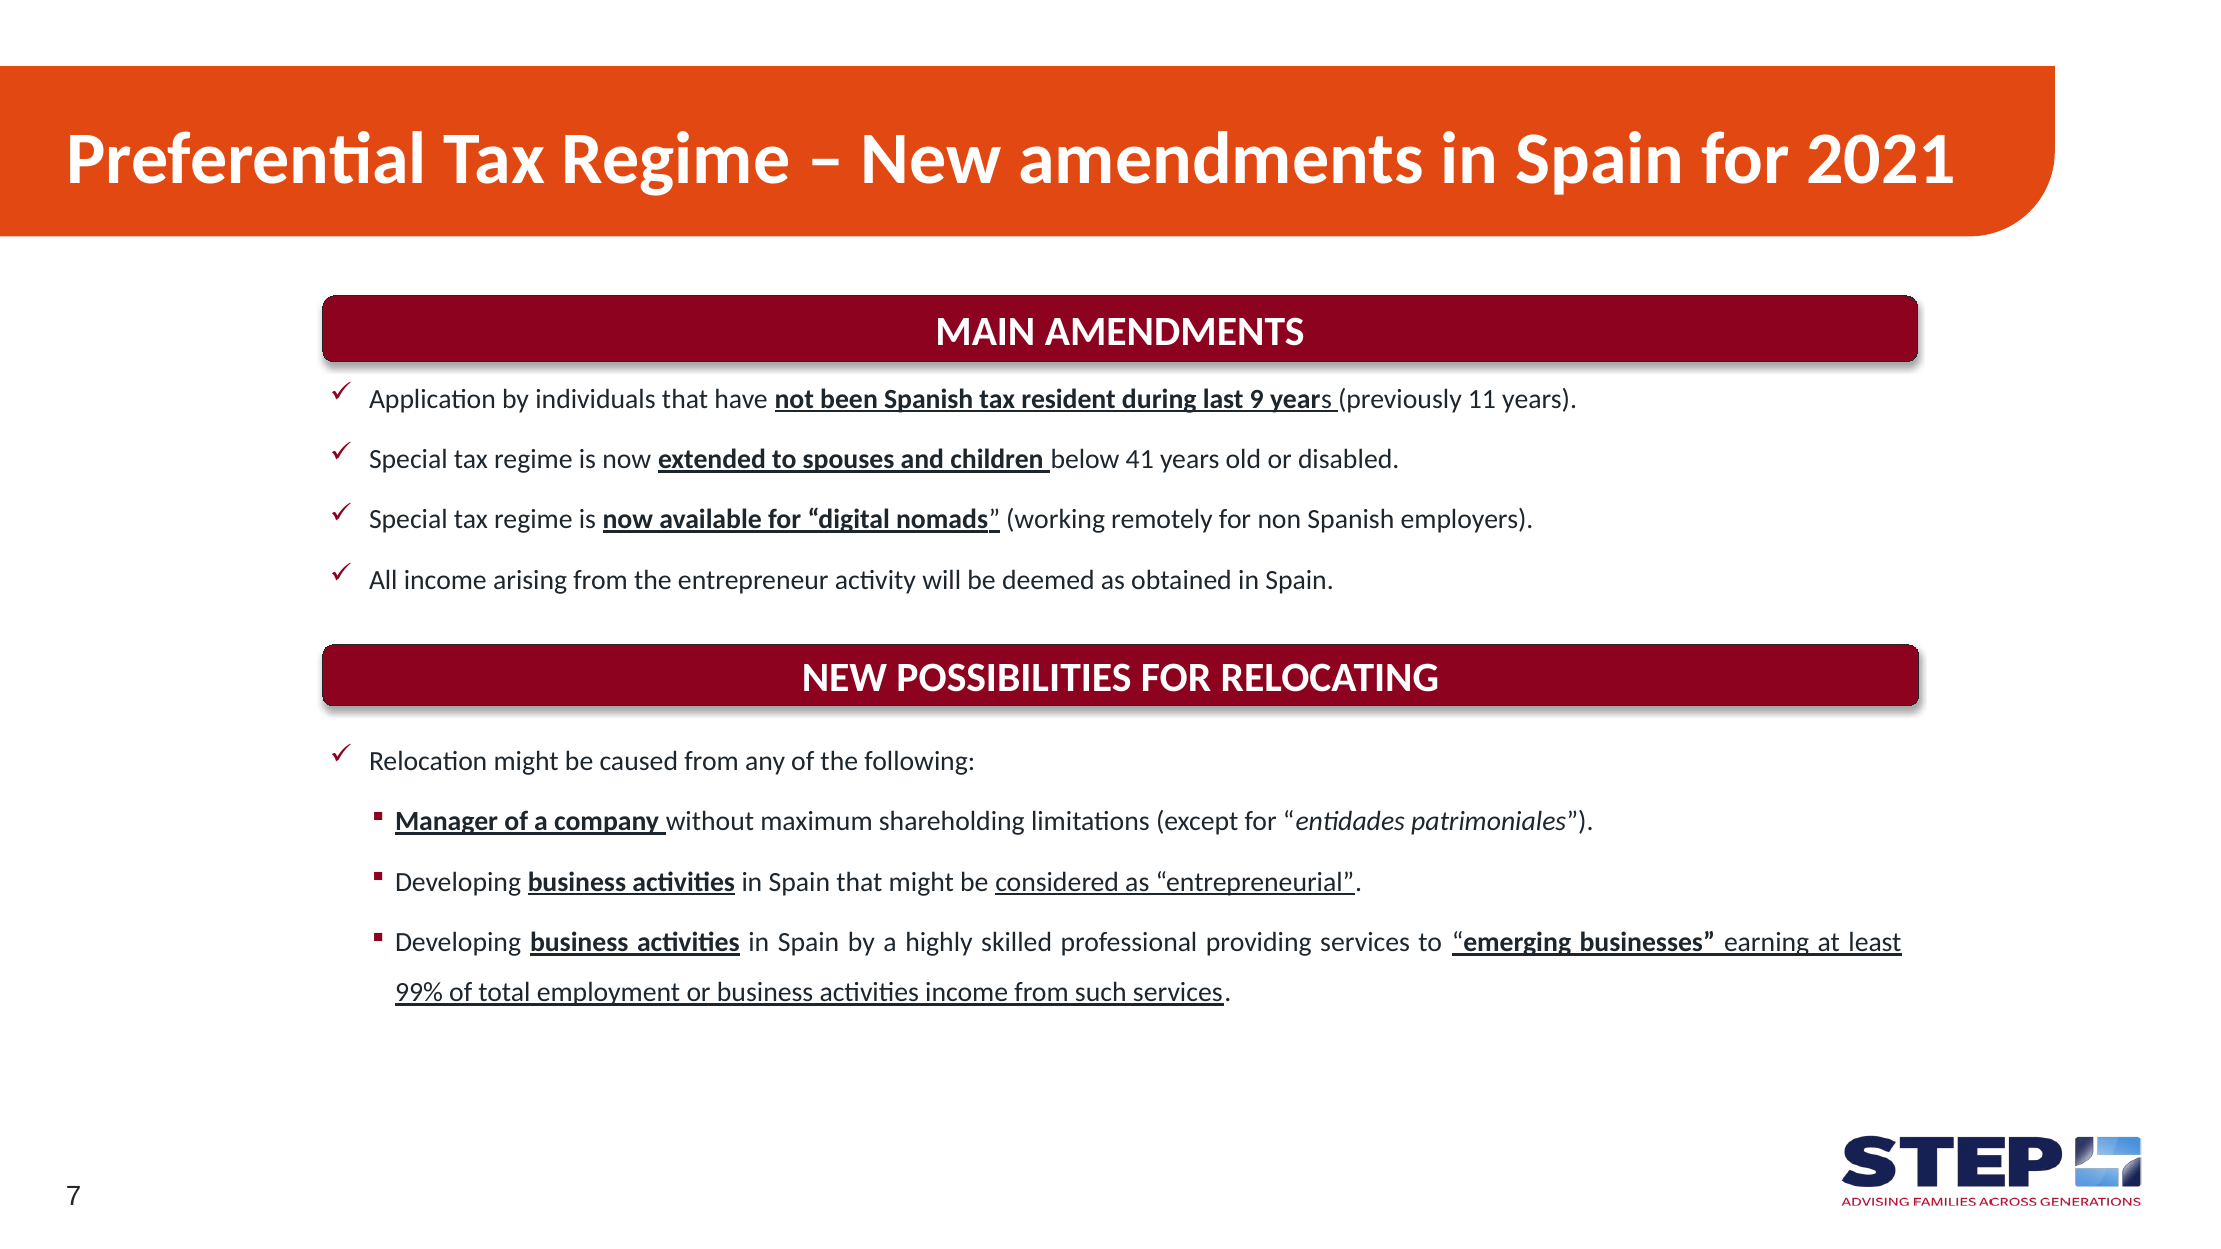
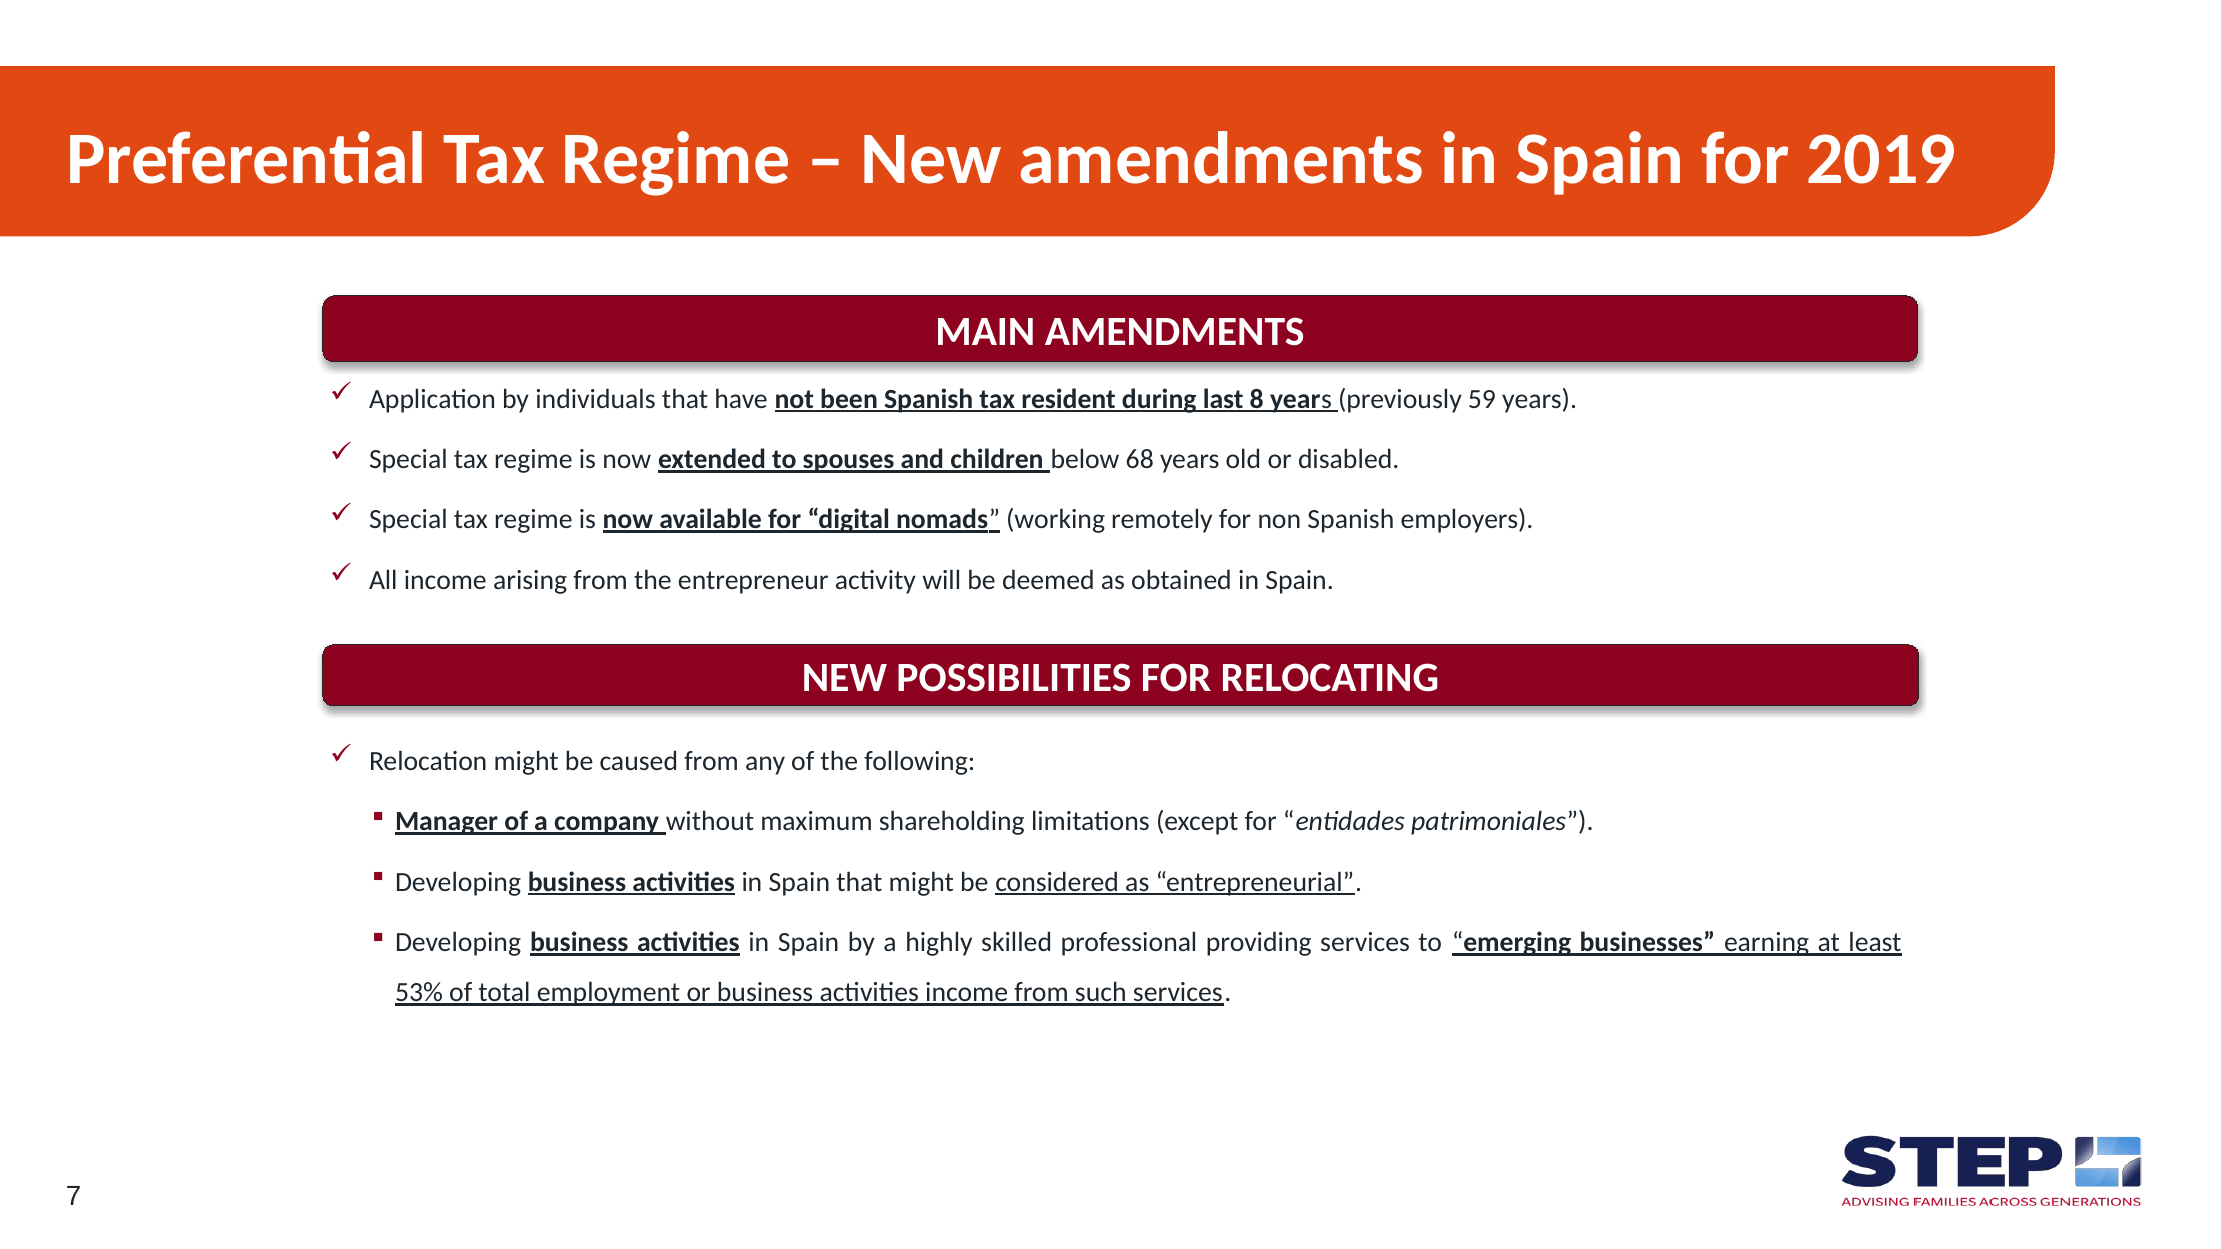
2021: 2021 -> 2019
9: 9 -> 8
11: 11 -> 59
41: 41 -> 68
99%: 99% -> 53%
